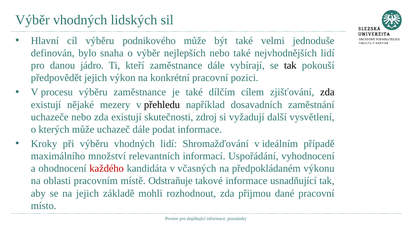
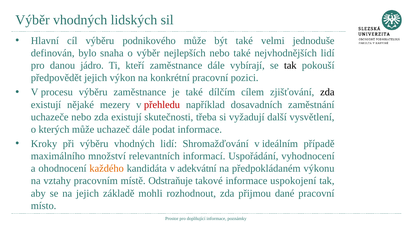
přehledu colour: black -> red
zdroj: zdroj -> třeba
každého colour: red -> orange
včasných: včasných -> adekvátní
oblasti: oblasti -> vztahy
usnadňující: usnadňující -> uspokojení
